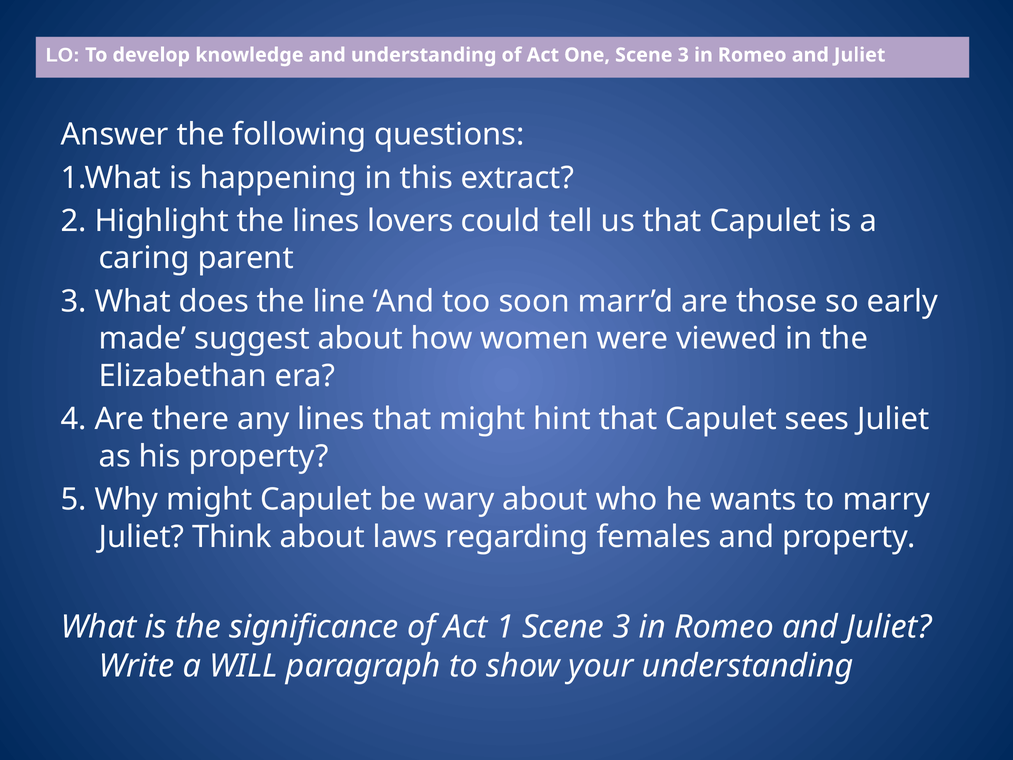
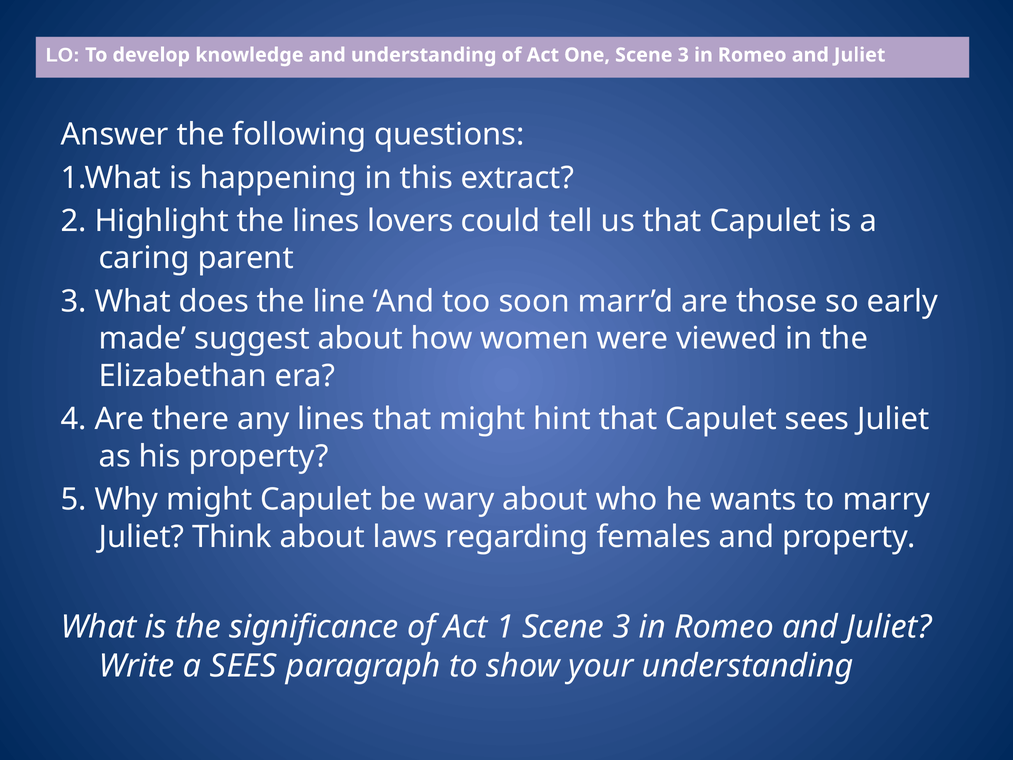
a WILL: WILL -> SEES
